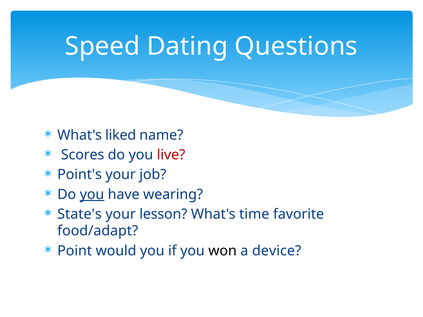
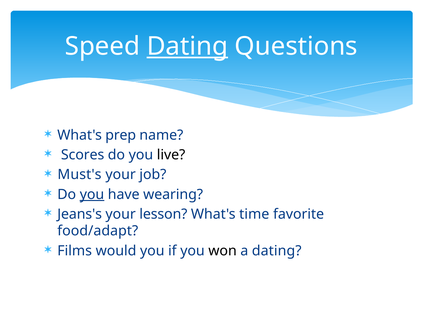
Dating at (187, 46) underline: none -> present
liked: liked -> prep
live colour: red -> black
Point's: Point's -> Must's
State's: State's -> Jeans's
Point: Point -> Films
a device: device -> dating
